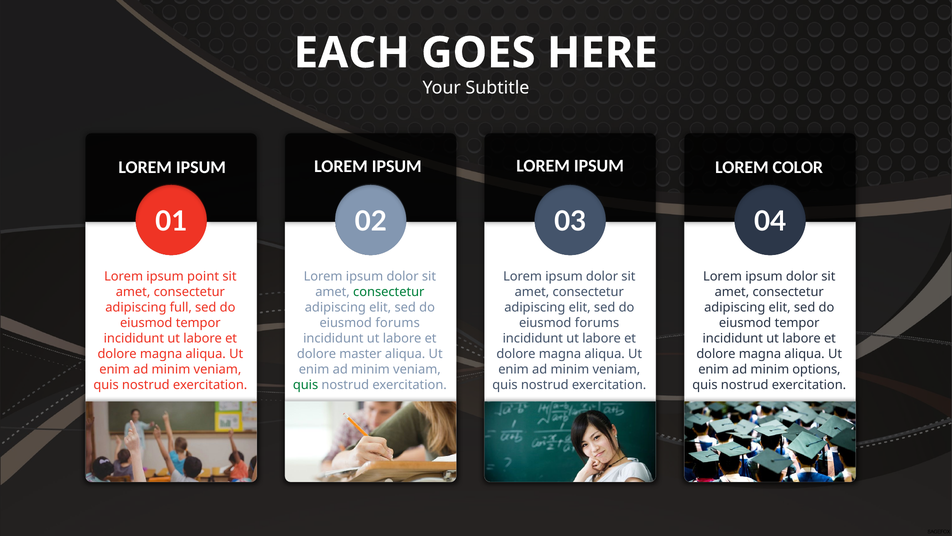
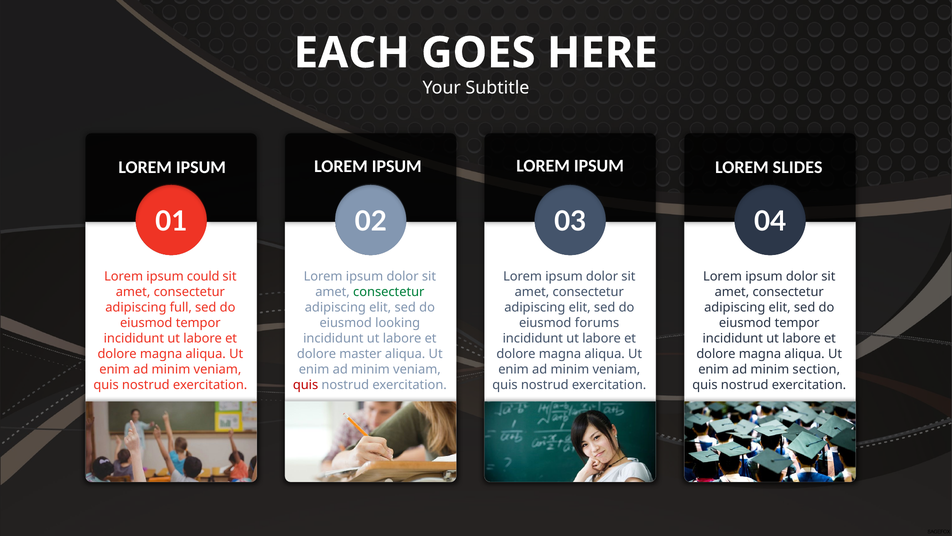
COLOR: COLOR -> SLIDES
point: point -> could
forums at (398, 323): forums -> looking
options: options -> section
quis at (306, 385) colour: green -> red
